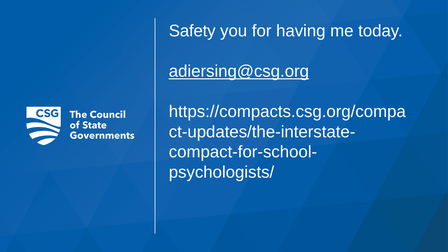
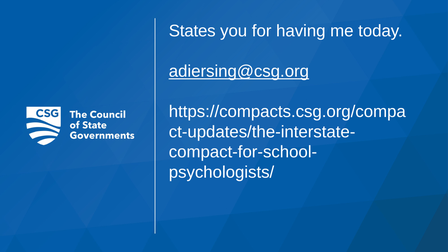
Safety: Safety -> States
